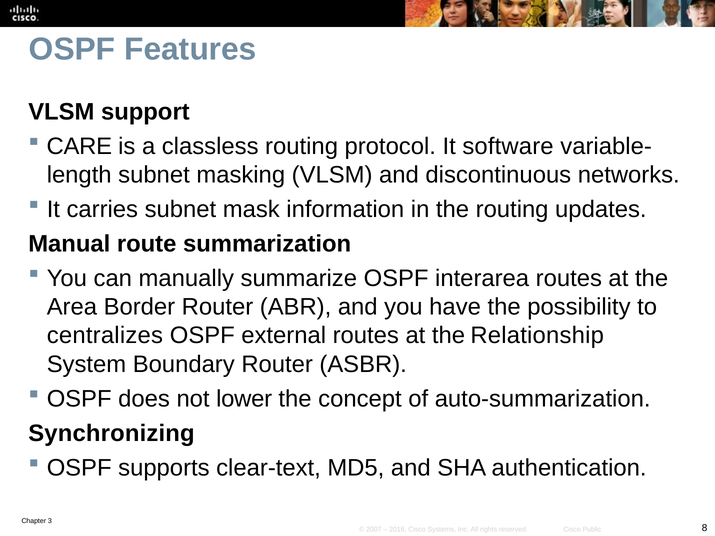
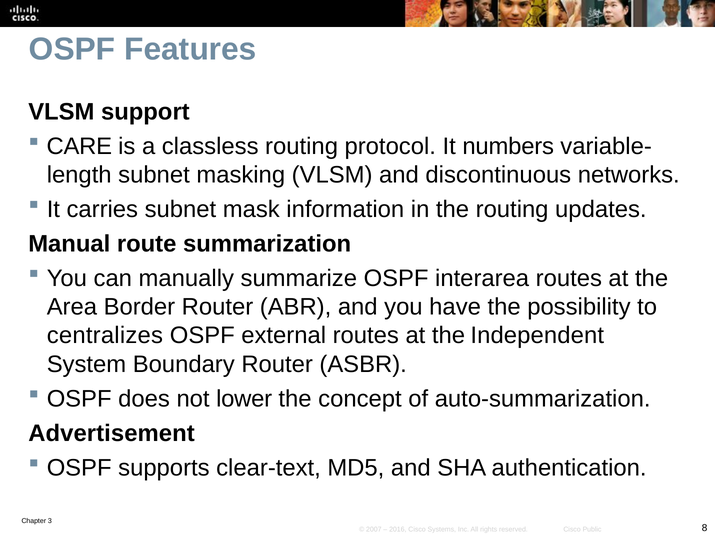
software: software -> numbers
Relationship: Relationship -> Independent
Synchronizing: Synchronizing -> Advertisement
